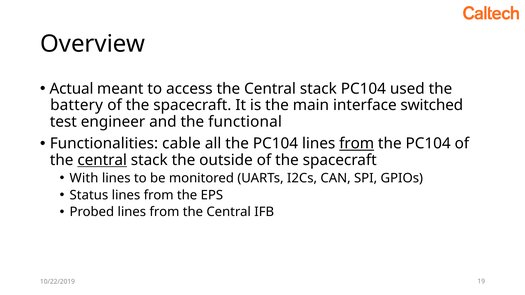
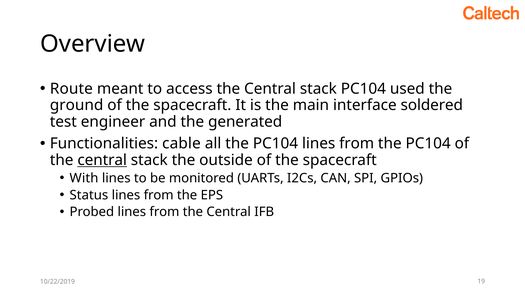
Actual: Actual -> Route
battery: battery -> ground
switched: switched -> soldered
functional: functional -> generated
from at (357, 144) underline: present -> none
